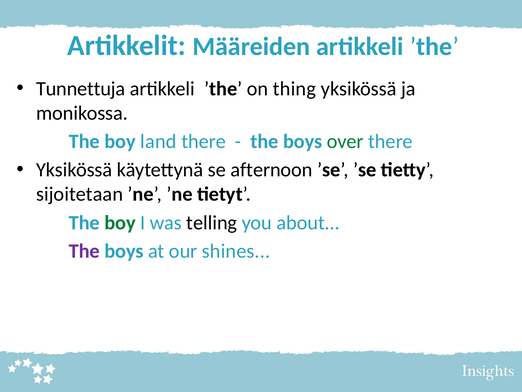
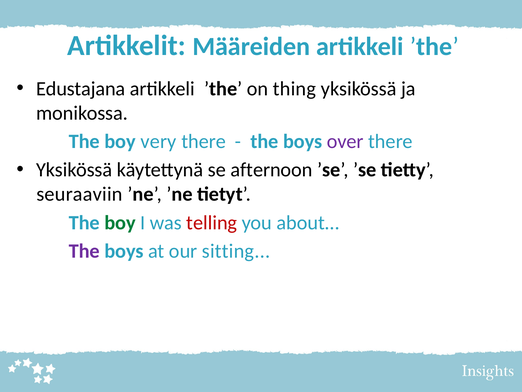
Tunnettuja: Tunnettuja -> Edustajana
land: land -> very
over colour: green -> purple
sijoitetaan: sijoitetaan -> seuraaviin
telling colour: black -> red
shines: shines -> sitting
